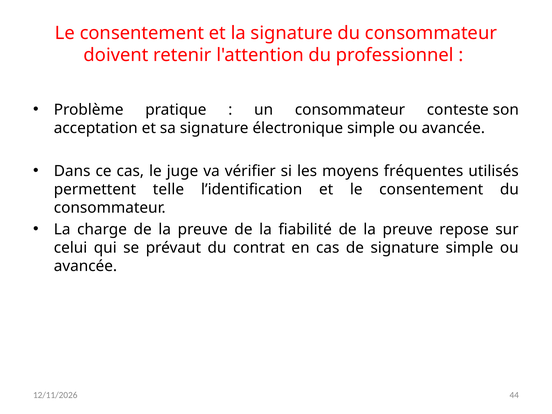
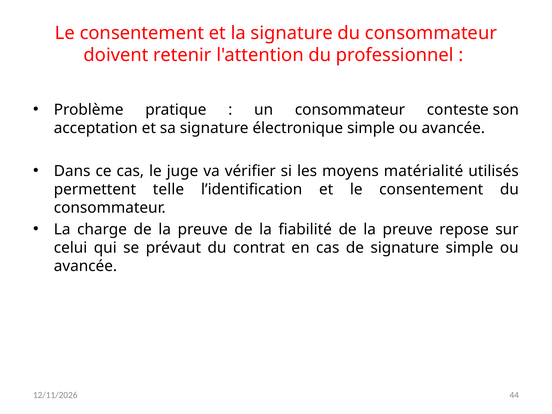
fréquentes: fréquentes -> matérialité
